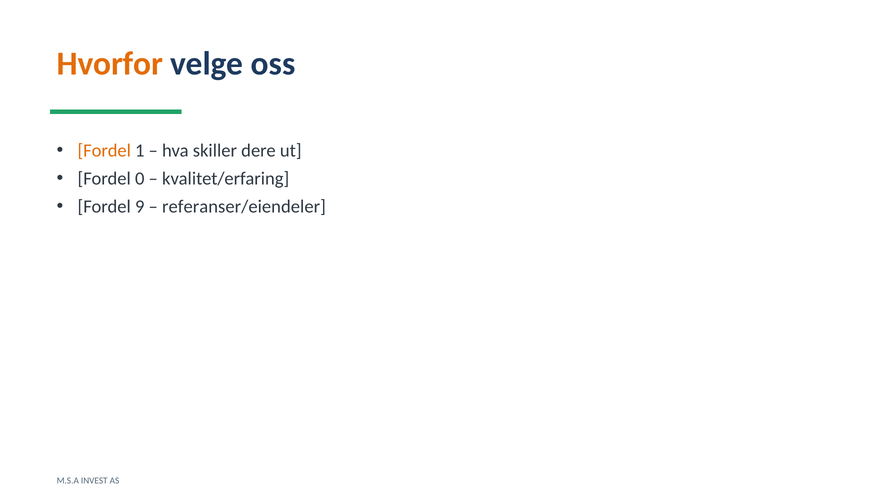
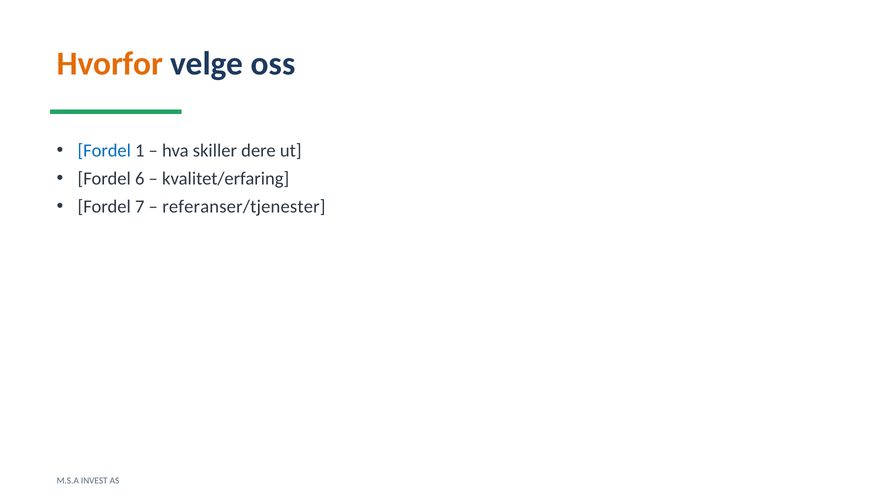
Fordel at (104, 151) colour: orange -> blue
0: 0 -> 6
9: 9 -> 7
referanser/eiendeler: referanser/eiendeler -> referanser/tjenester
